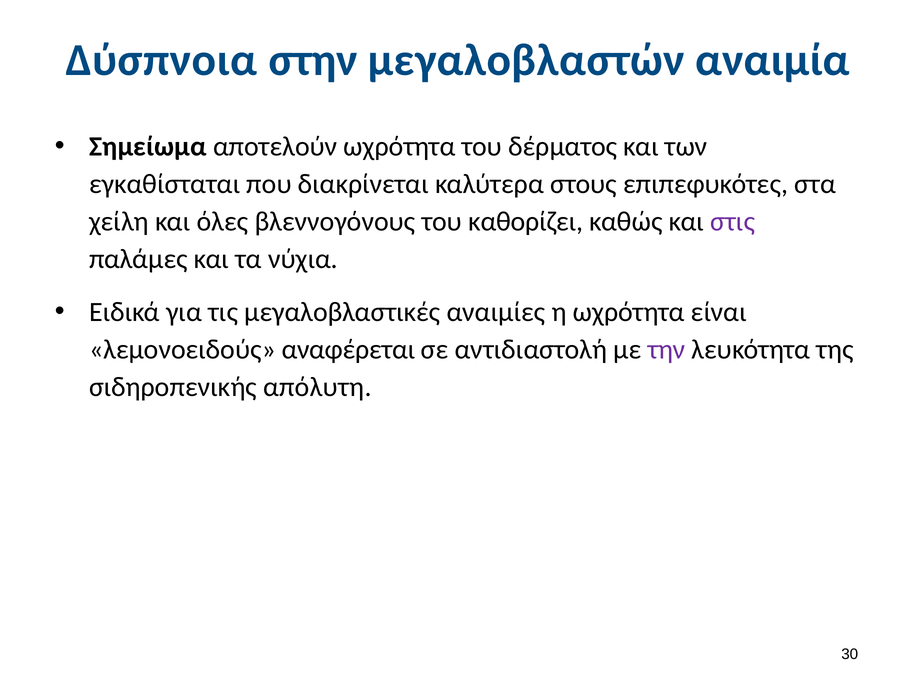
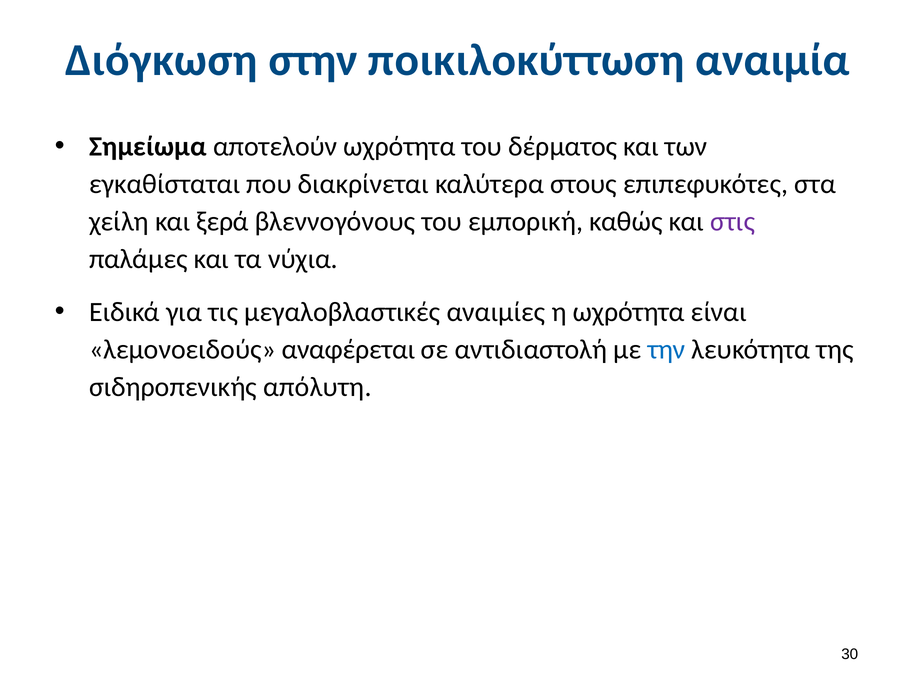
Δύσπνοια: Δύσπνοια -> Διόγκωση
μεγαλοβλαστών: μεγαλοβλαστών -> ποικιλοκύττωση
όλες: όλες -> ξερά
καθορίζει: καθορίζει -> εμπορική
την colour: purple -> blue
